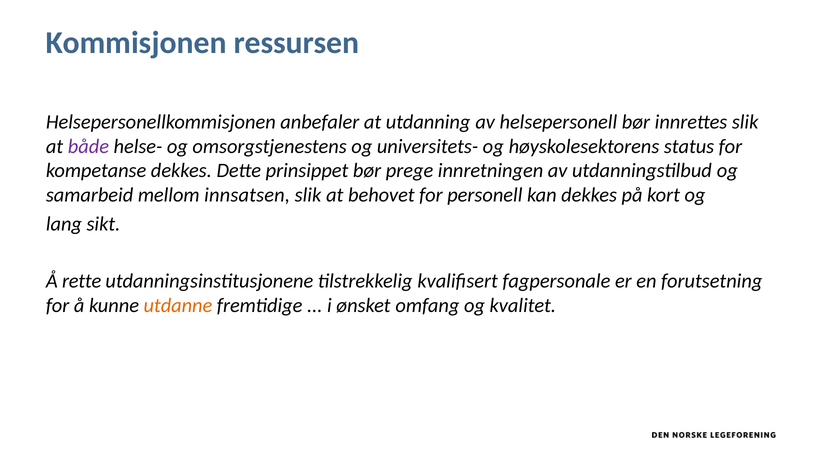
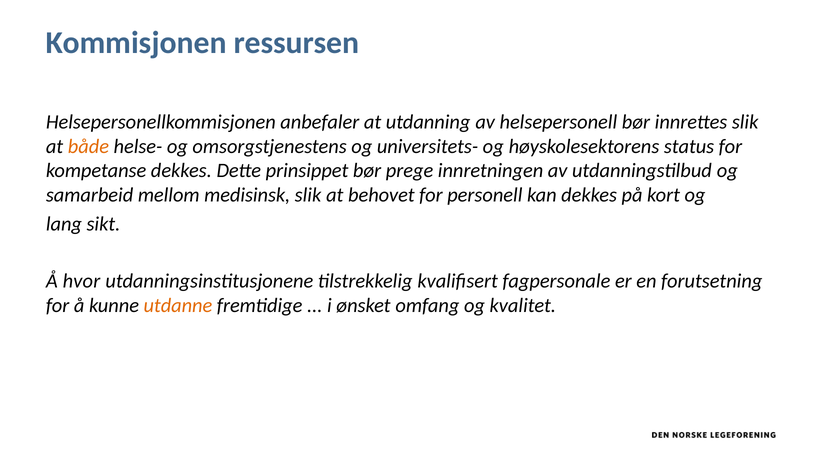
både colour: purple -> orange
innsatsen: innsatsen -> medisinsk
rette: rette -> hvor
